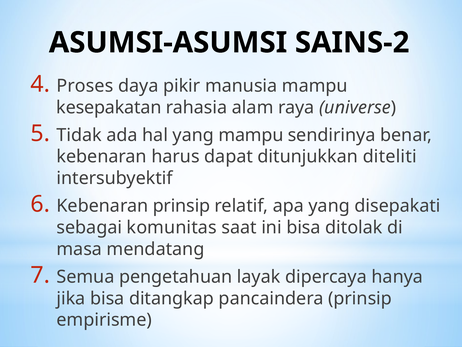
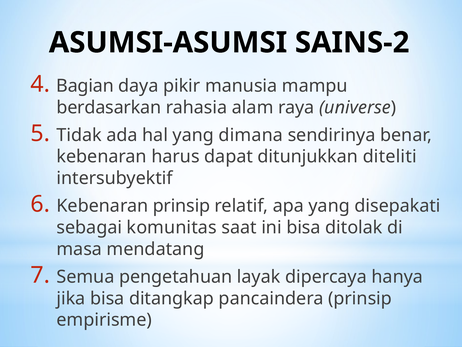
Proses: Proses -> Bagian
kesepakatan: kesepakatan -> berdasarkan
yang mampu: mampu -> dimana
